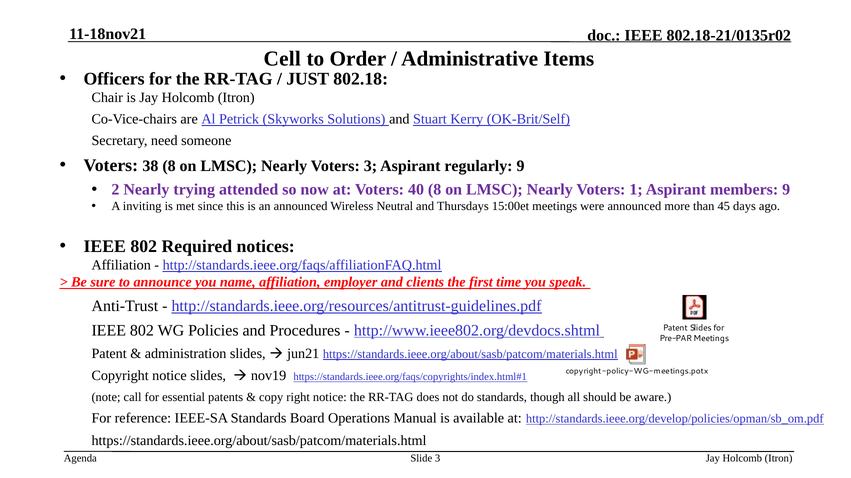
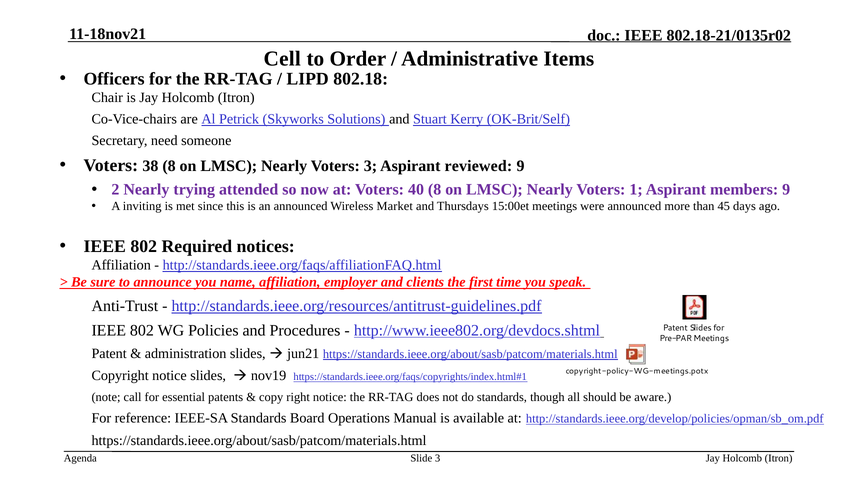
JUST: JUST -> LIPD
regularly: regularly -> reviewed
Neutral: Neutral -> Market
